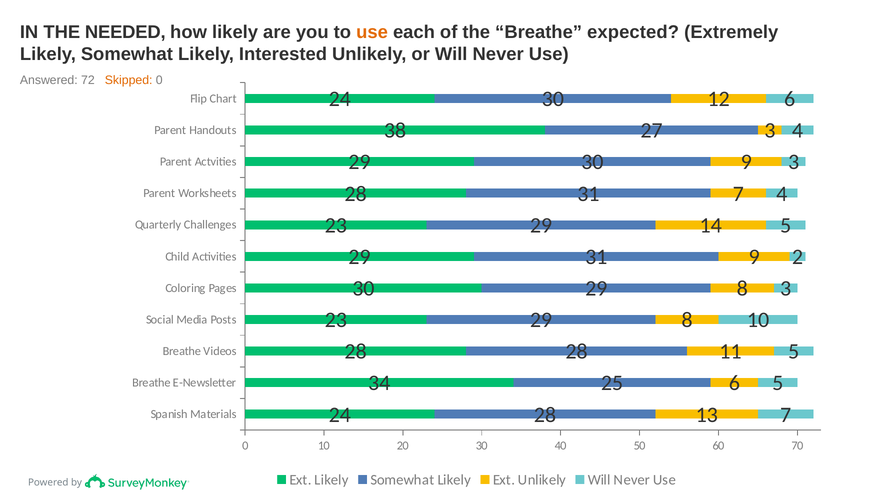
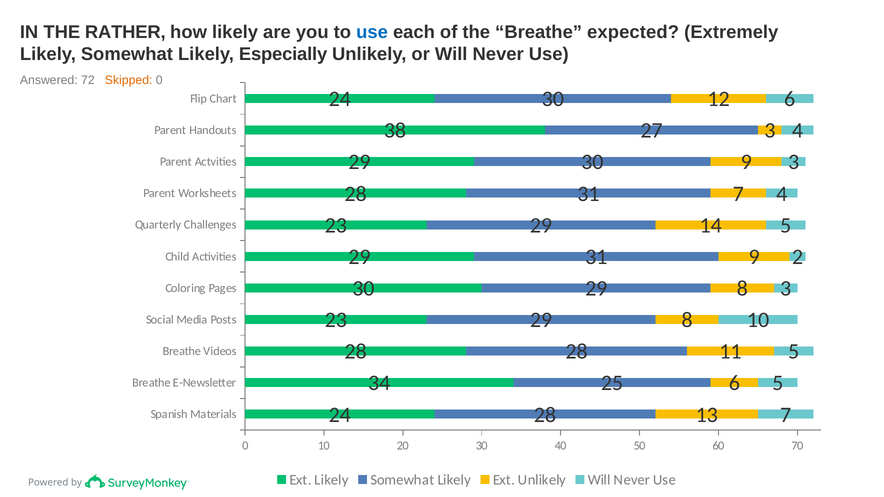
NEEDED: NEEDED -> RATHER
use at (372, 32) colour: orange -> blue
Interested: Interested -> Especially
